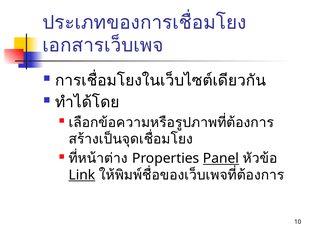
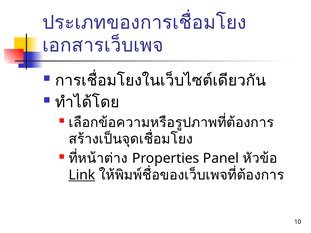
Panel underline: present -> none
